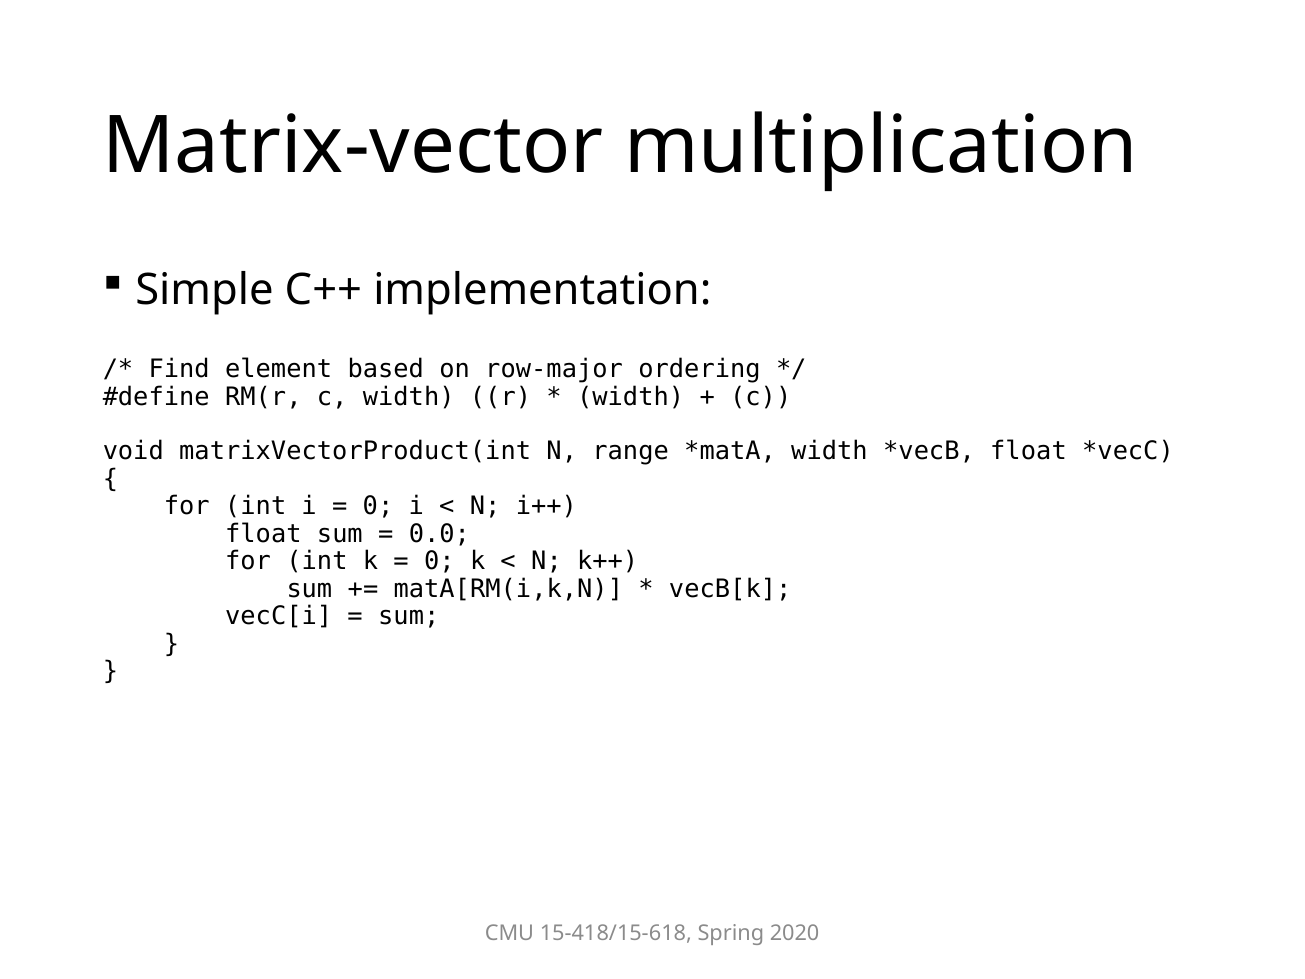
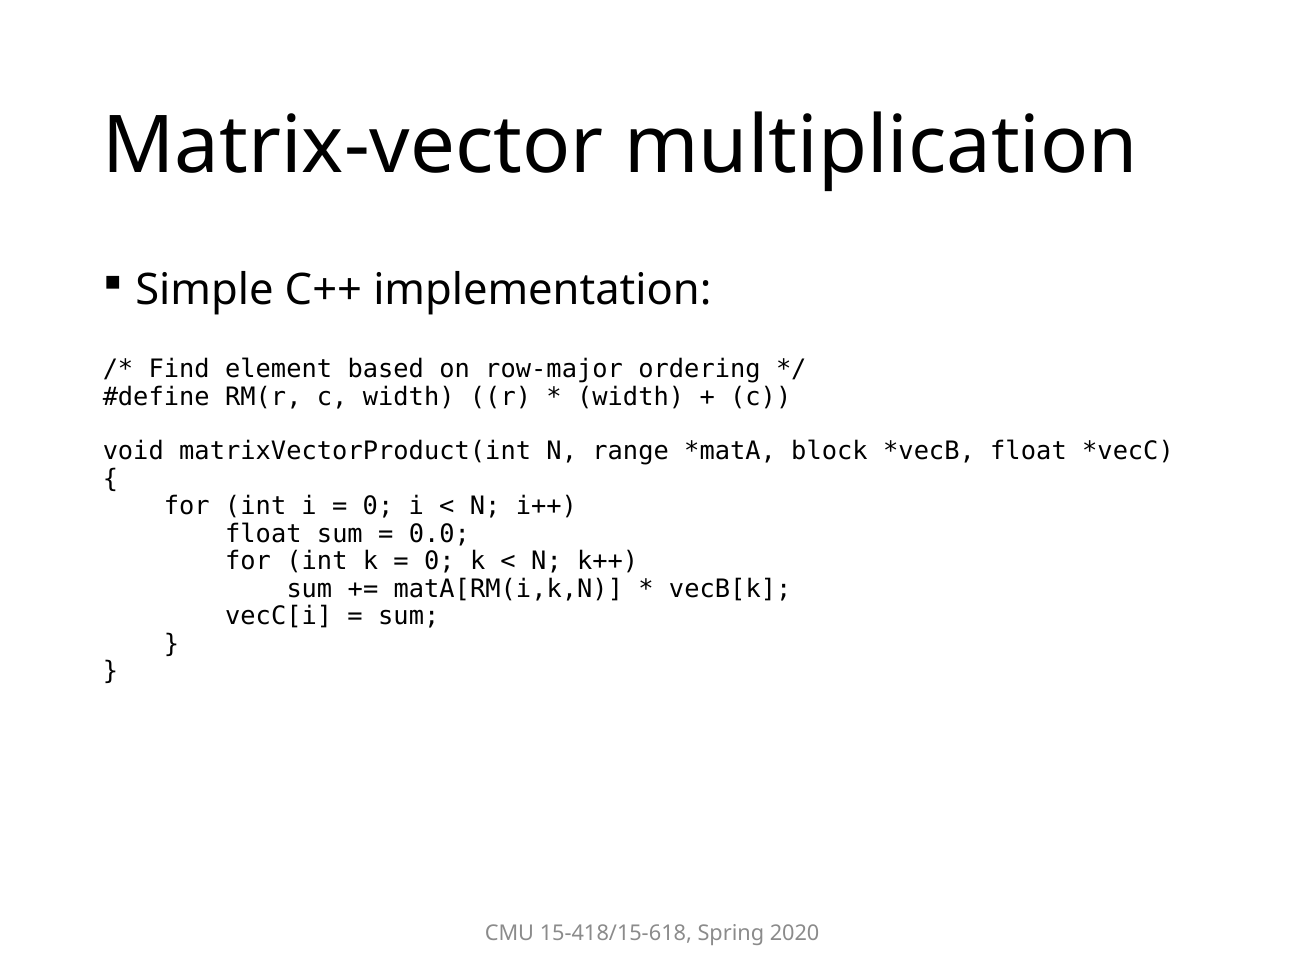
width at (829, 451): width -> block
